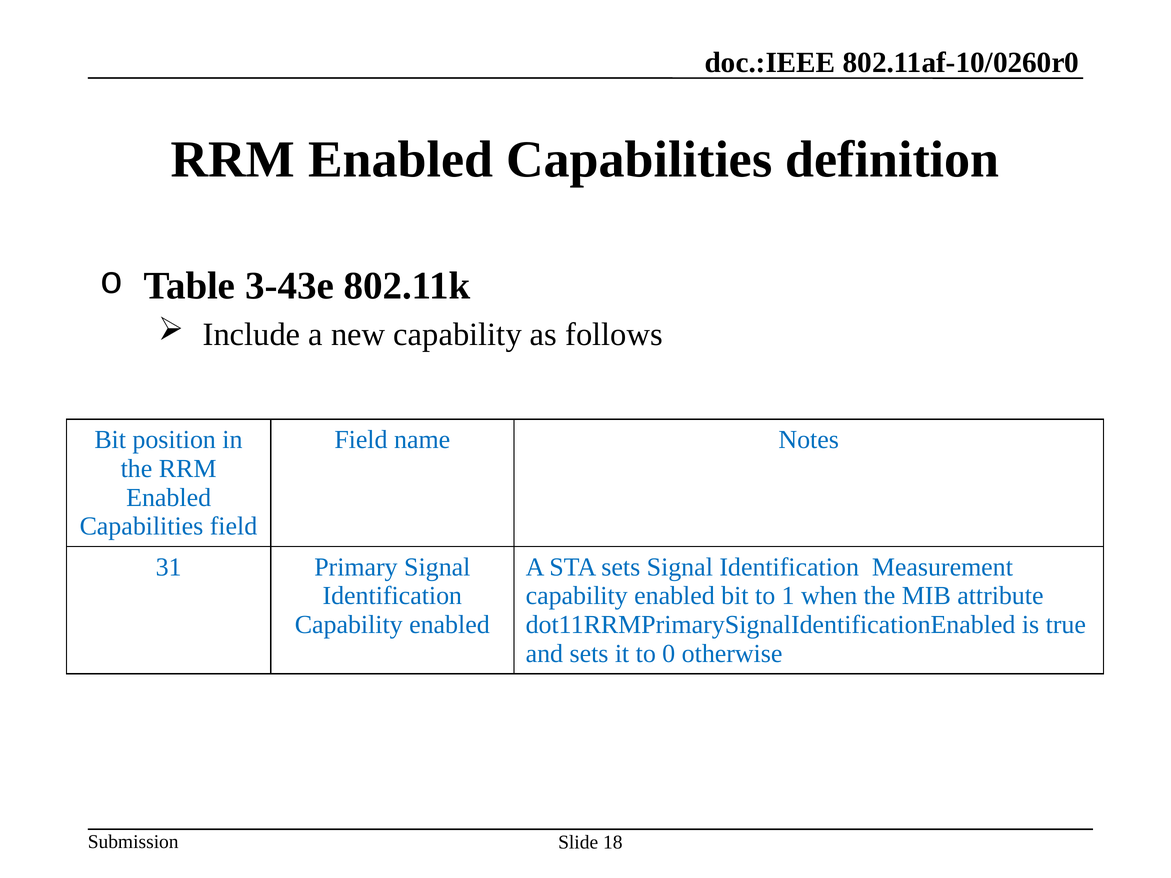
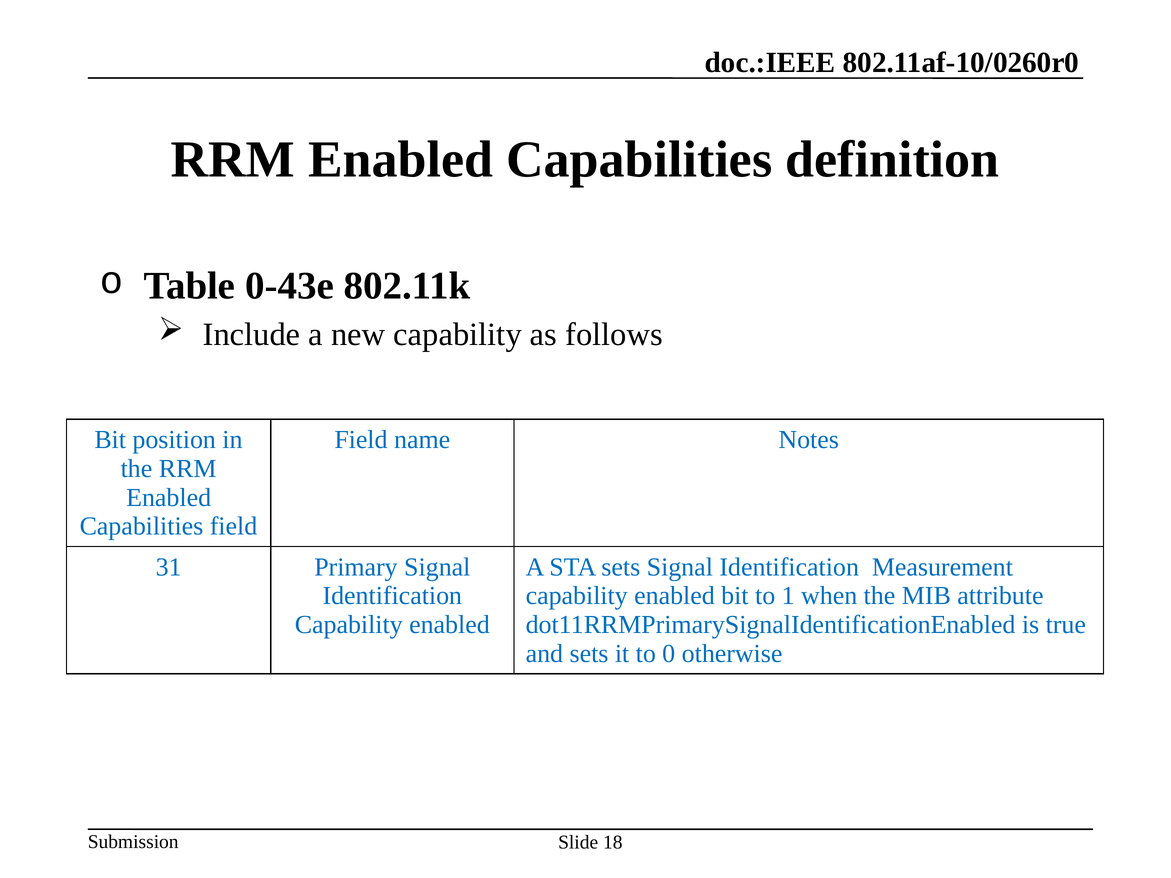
3-43e: 3-43e -> 0-43e
